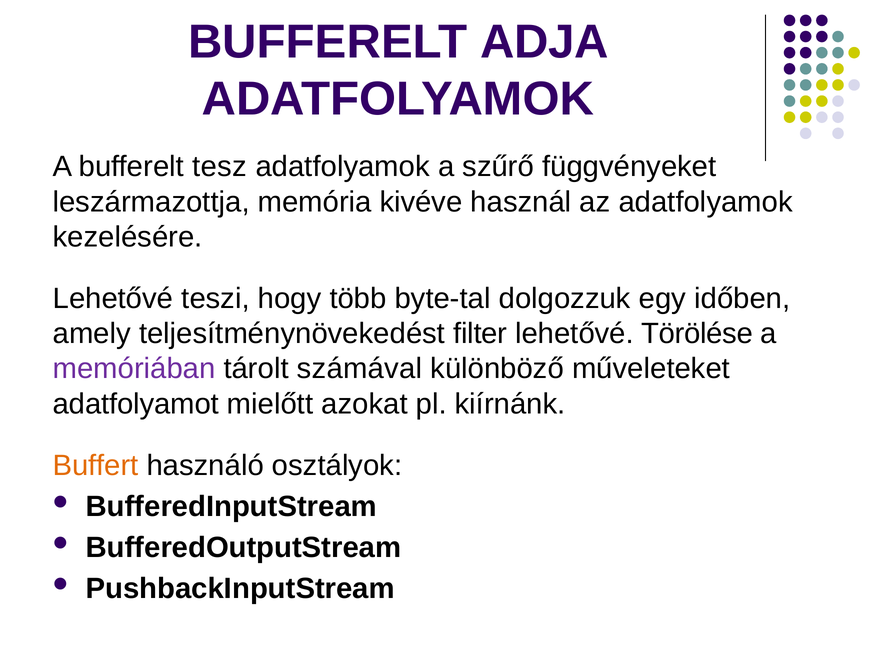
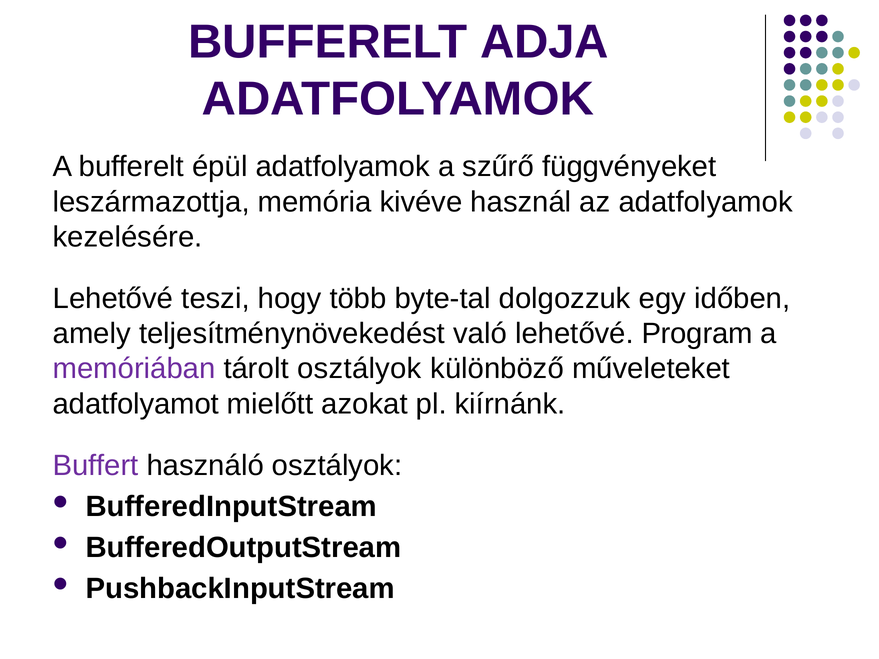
tesz: tesz -> épül
filter: filter -> való
Törölése: Törölése -> Program
tárolt számával: számával -> osztályok
Buffert colour: orange -> purple
